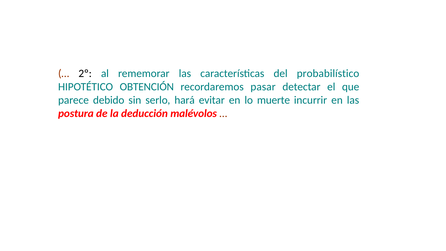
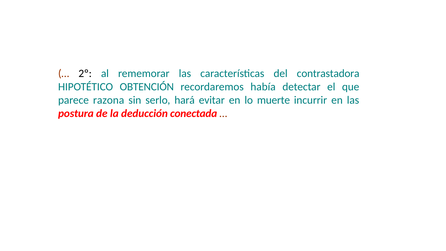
probabilístico: probabilístico -> contrastadora
pasar: pasar -> había
debido: debido -> razona
malévolos: malévolos -> conectada
